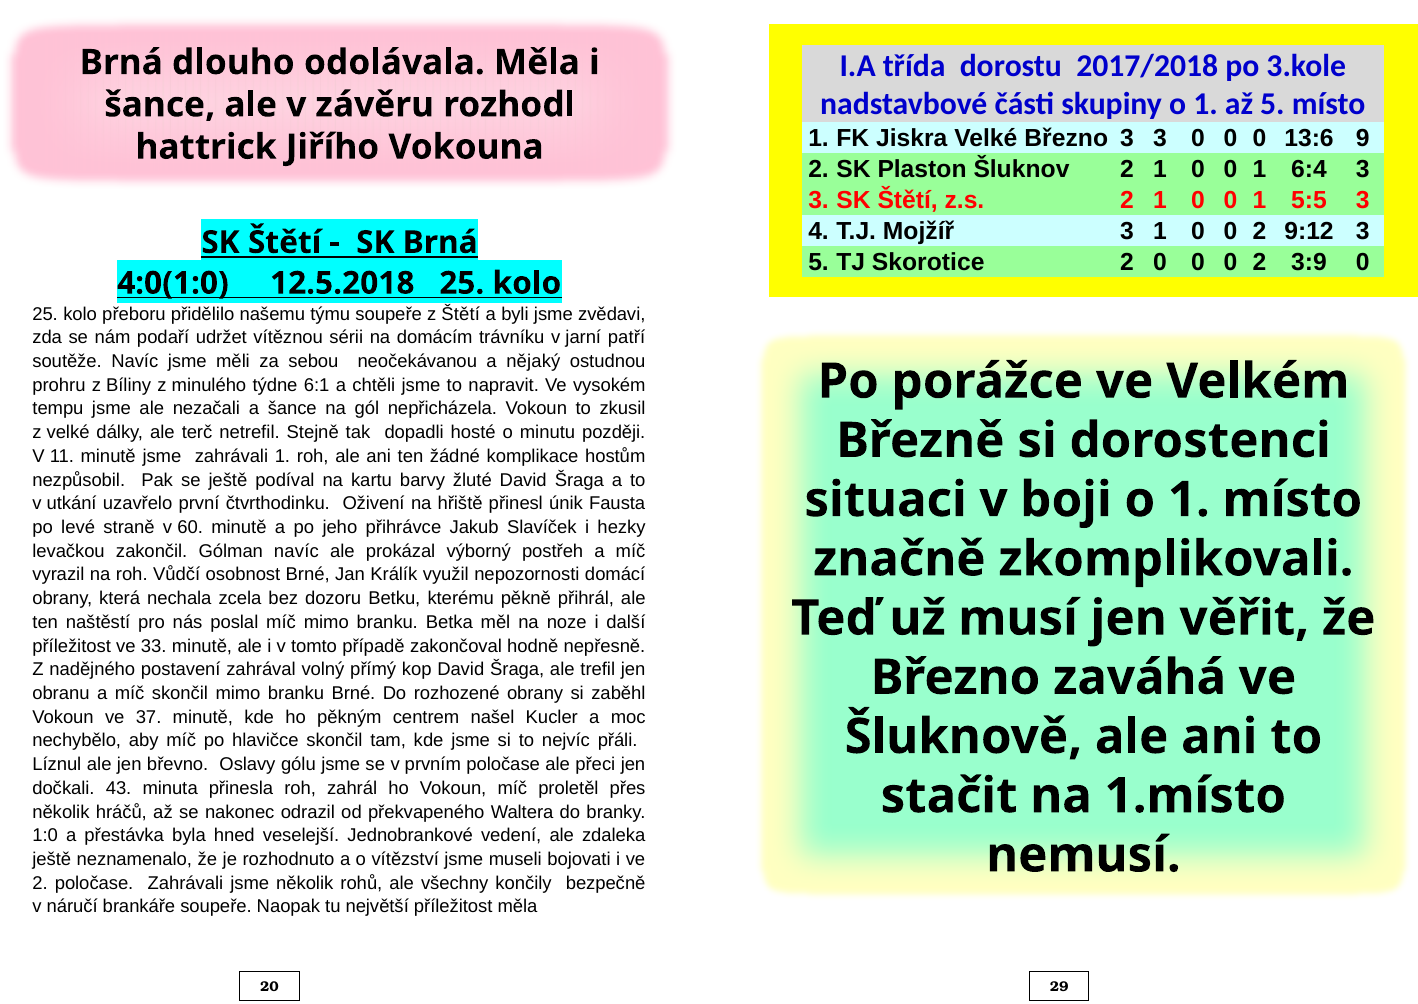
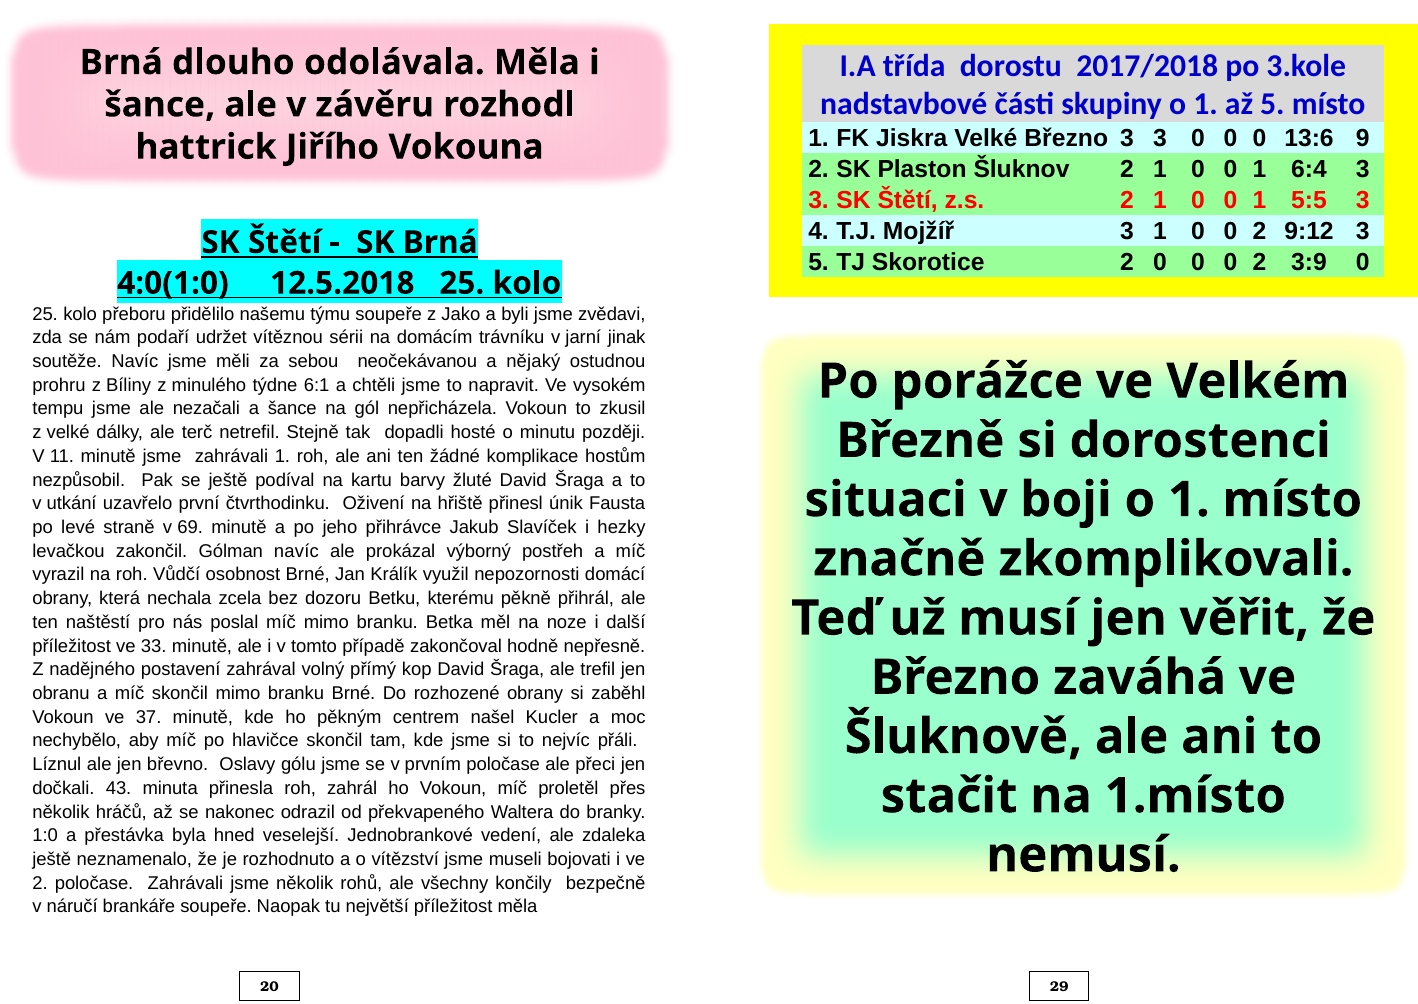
z Štětí: Štětí -> Jako
patří: patří -> jinak
60: 60 -> 69
